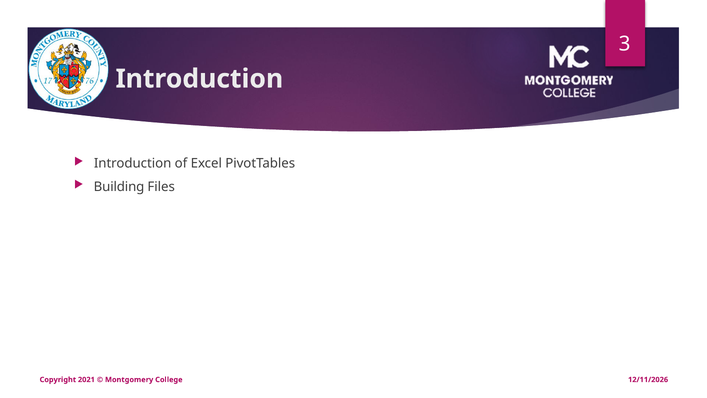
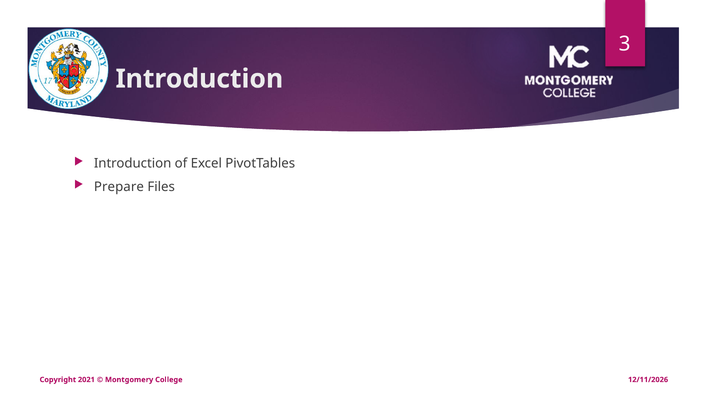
Building: Building -> Prepare
